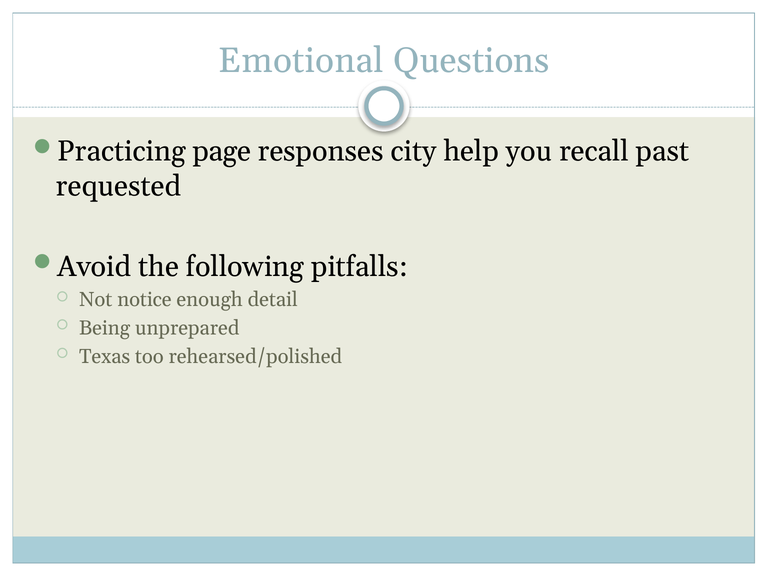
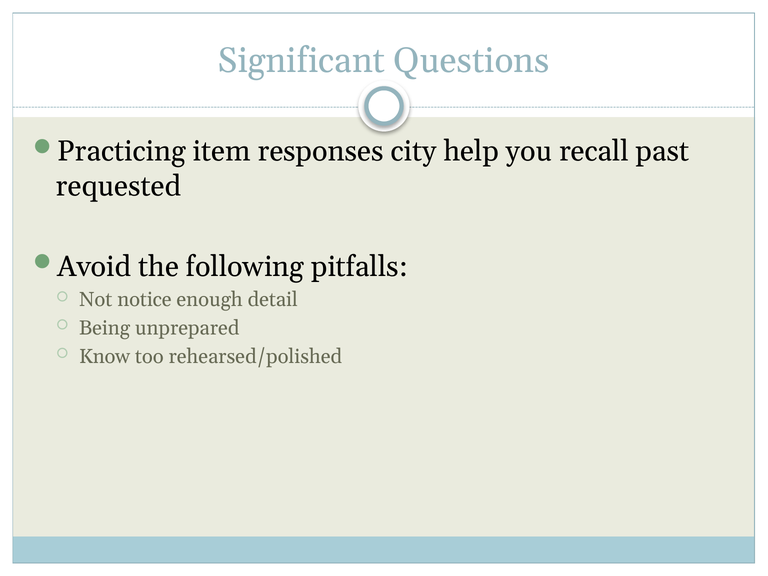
Emotional: Emotional -> Significant
page: page -> item
Texas: Texas -> Know
